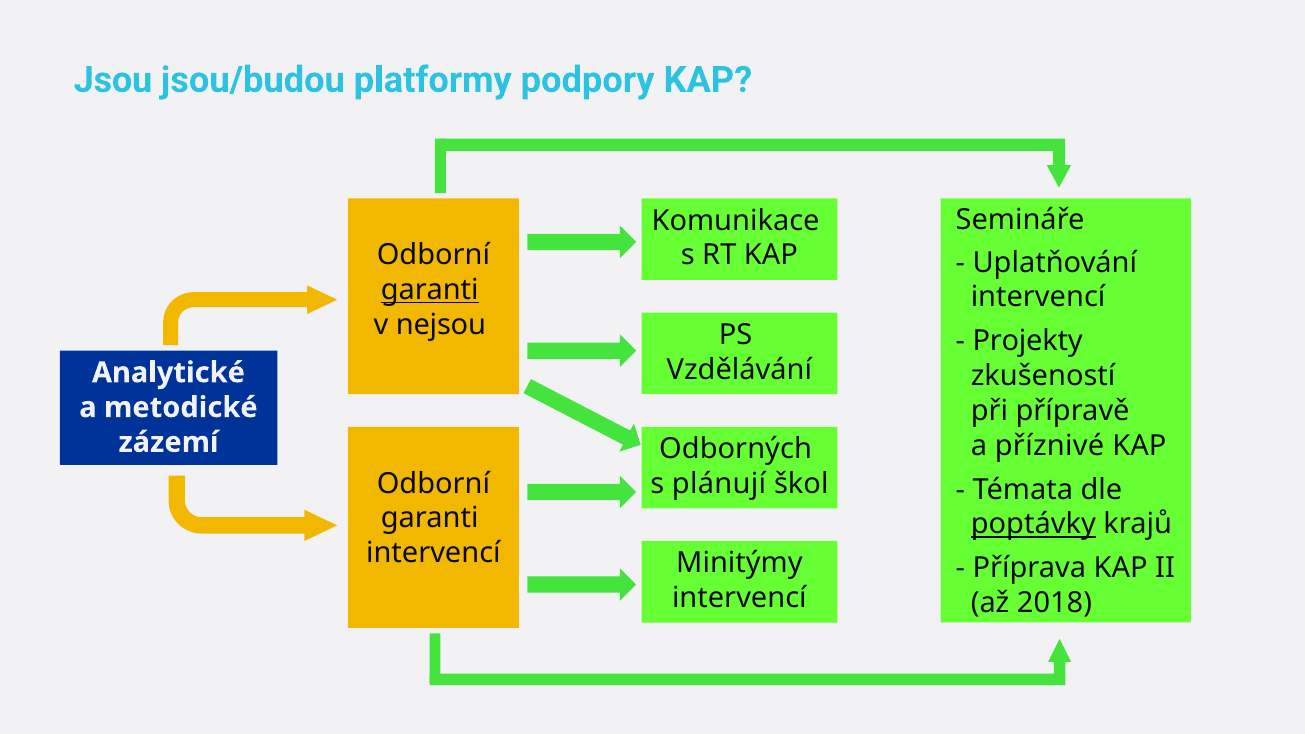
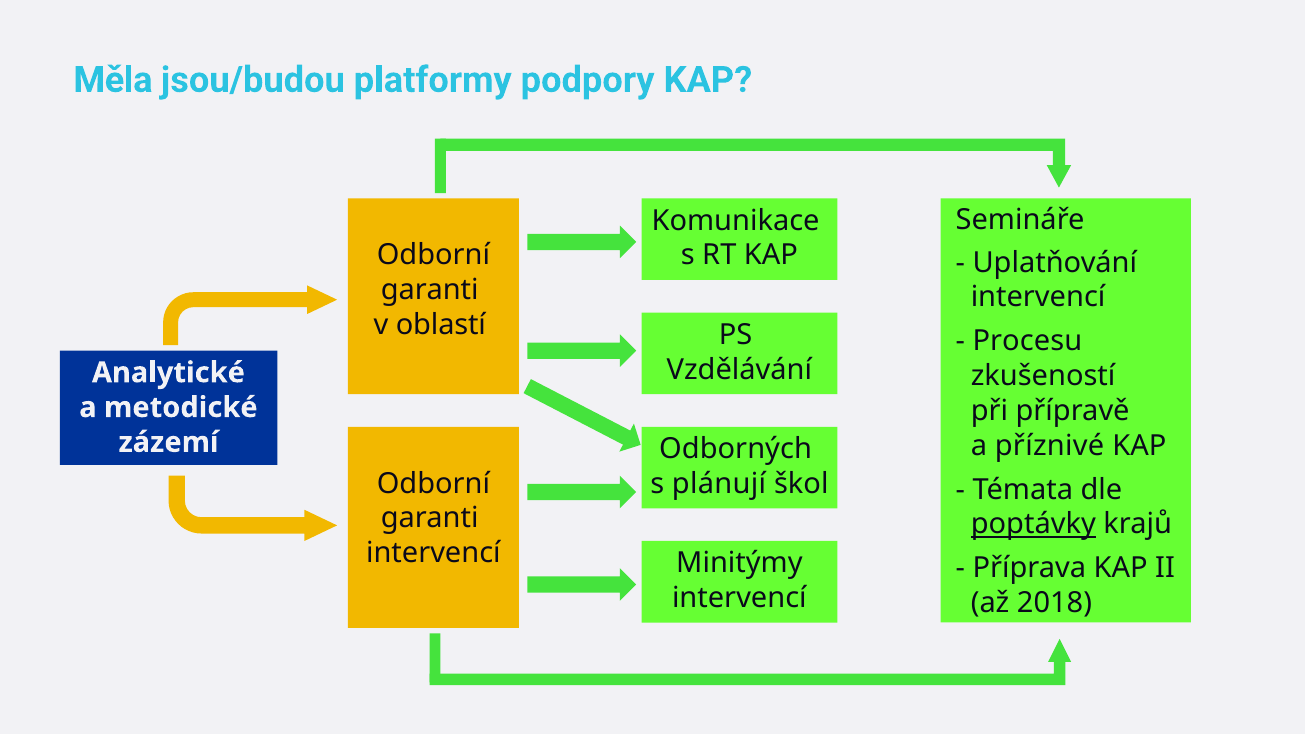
Jsou: Jsou -> Měla
garanti at (430, 290) underline: present -> none
nejsou: nejsou -> oblastí
Projekty: Projekty -> Procesu
